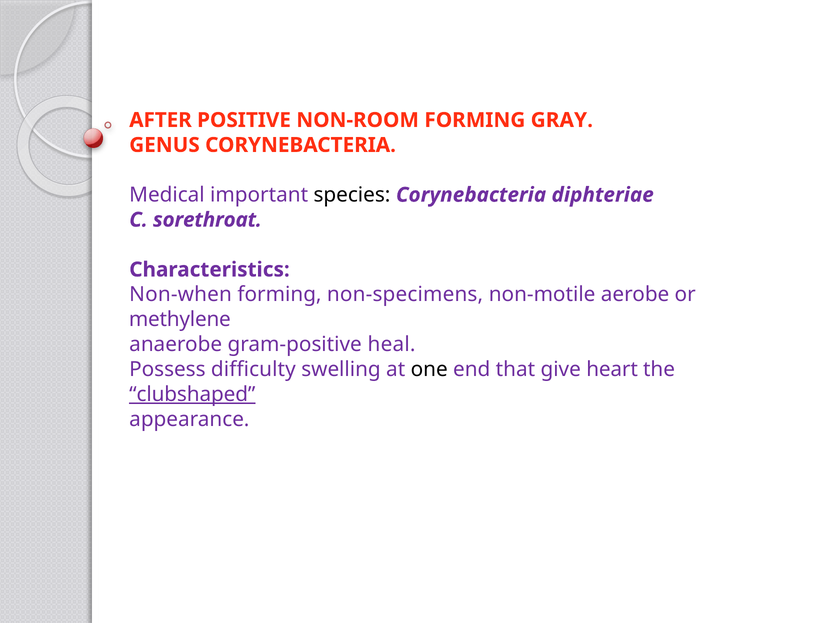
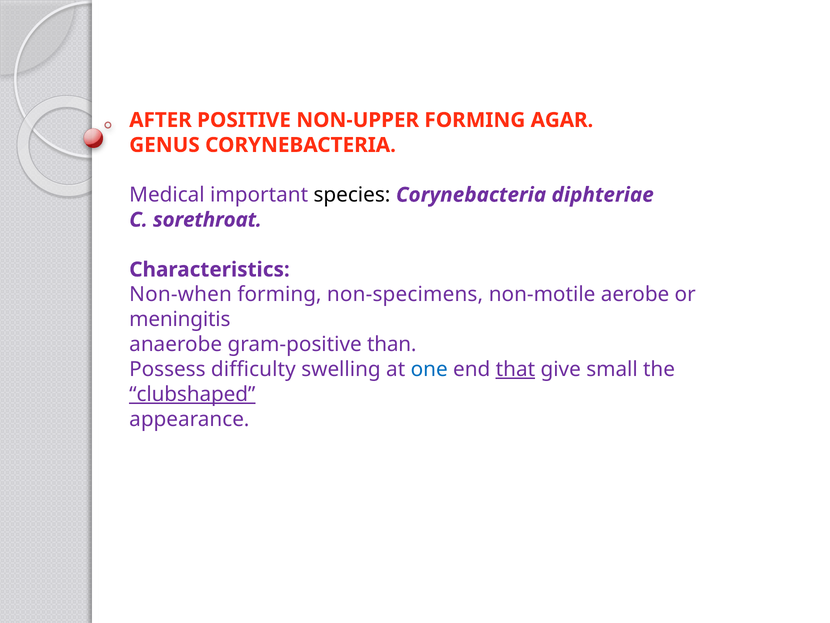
NON-ROOM: NON-ROOM -> NON-UPPER
GRAY: GRAY -> AGAR
methylene: methylene -> meningitis
heal: heal -> than
one colour: black -> blue
that underline: none -> present
heart: heart -> small
